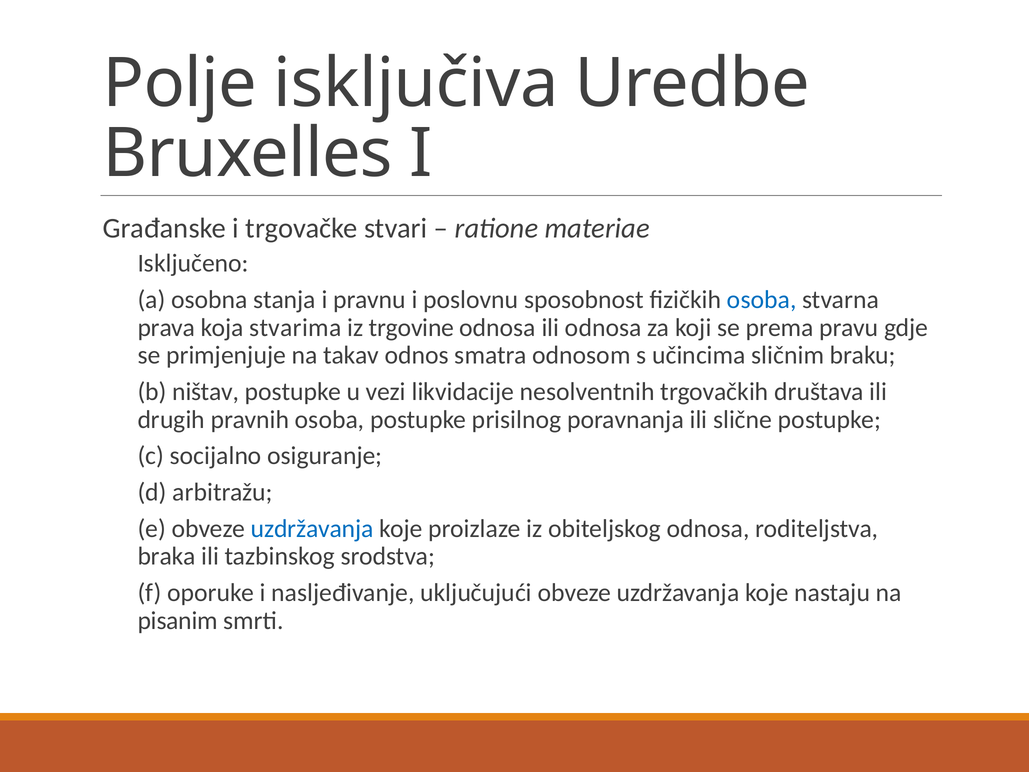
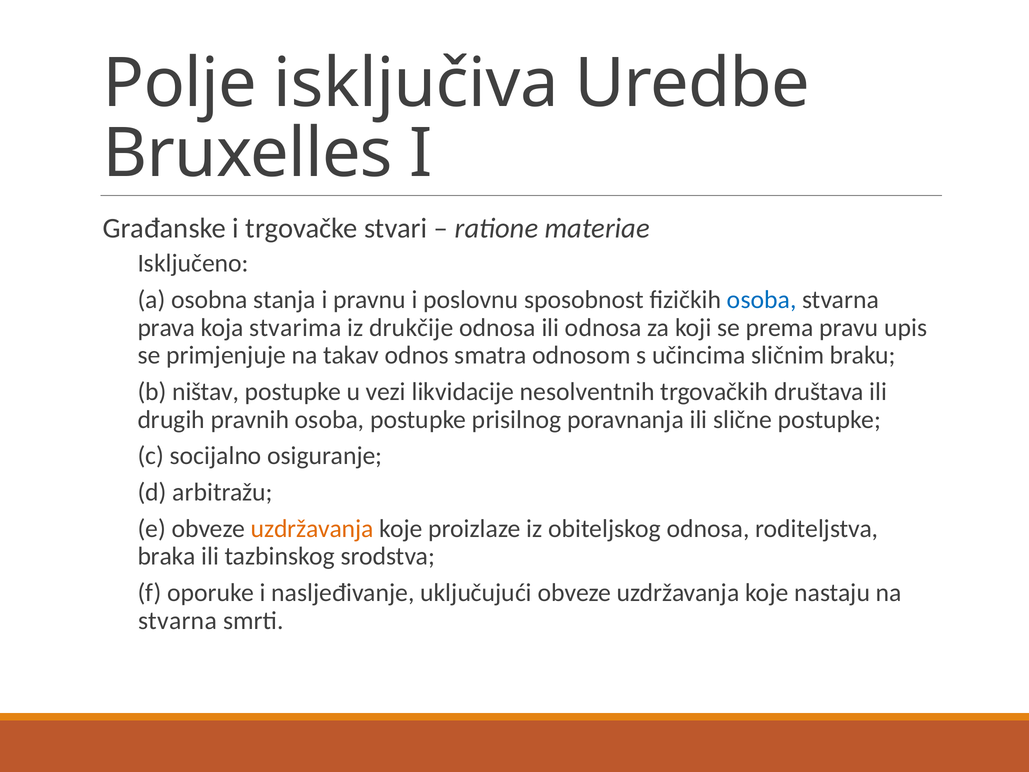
trgovine: trgovine -> drukčije
gdje: gdje -> upis
uzdržavanja at (312, 529) colour: blue -> orange
pisanim at (178, 620): pisanim -> stvarna
